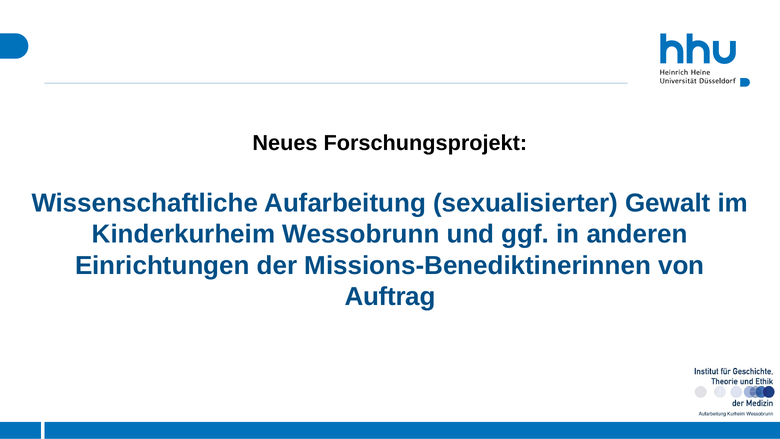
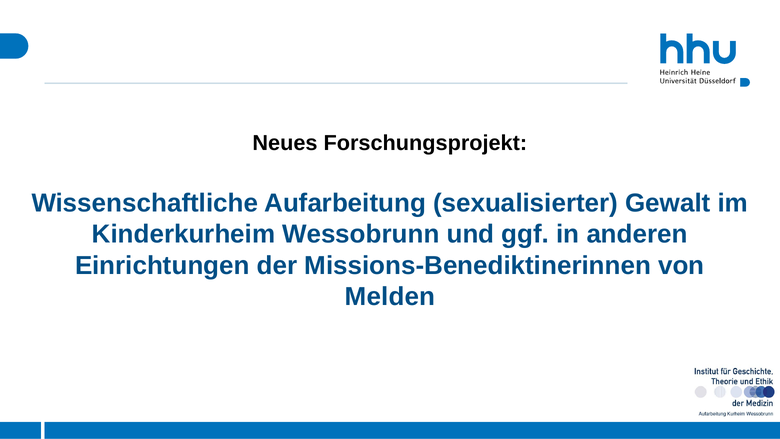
Auftrag: Auftrag -> Melden
